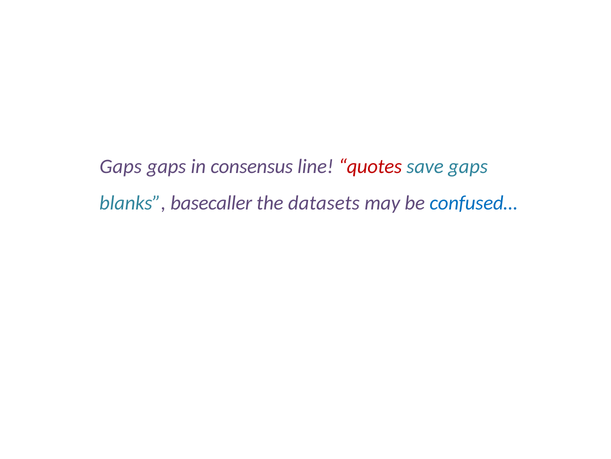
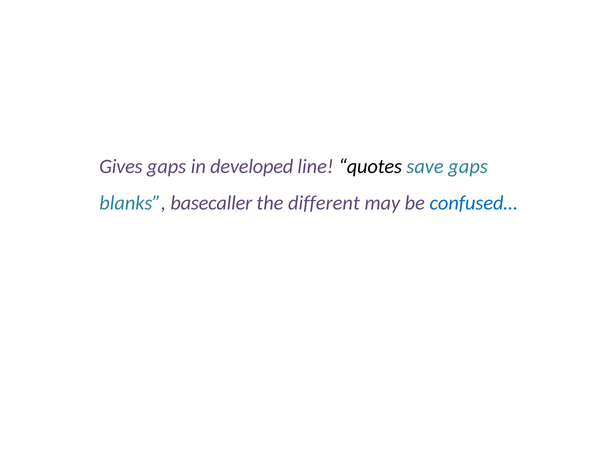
Gaps at (121, 166): Gaps -> Gives
consensus: consensus -> developed
quotes colour: red -> black
datasets: datasets -> different
